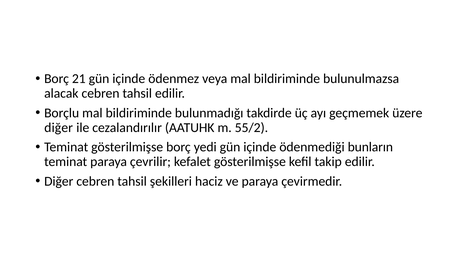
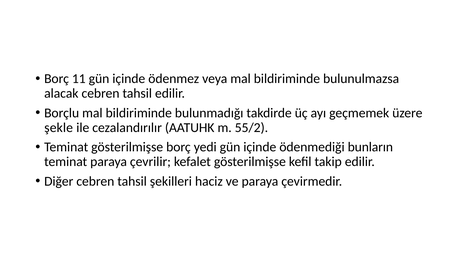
21: 21 -> 11
diğer at (59, 127): diğer -> şekle
